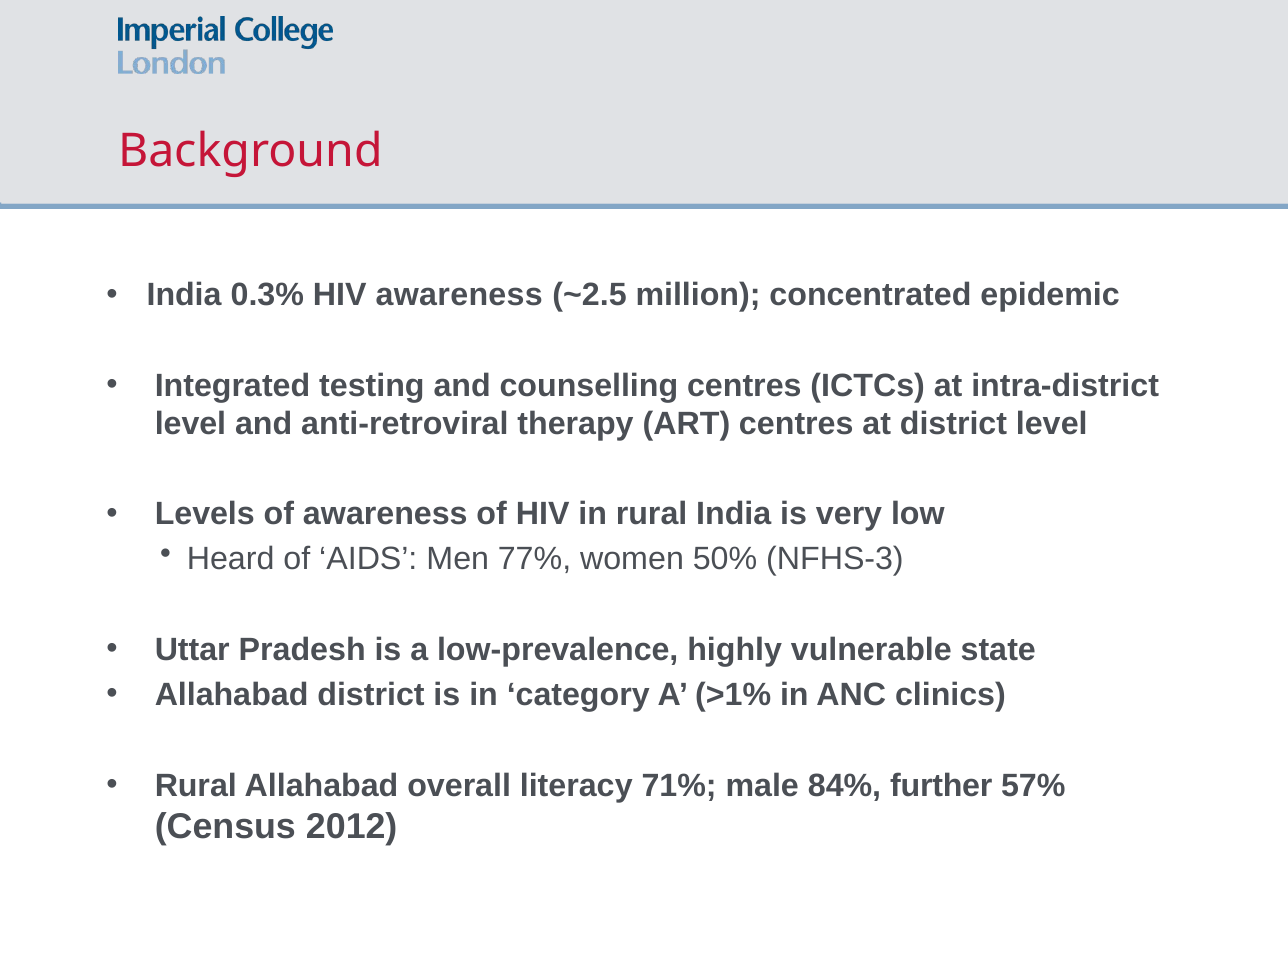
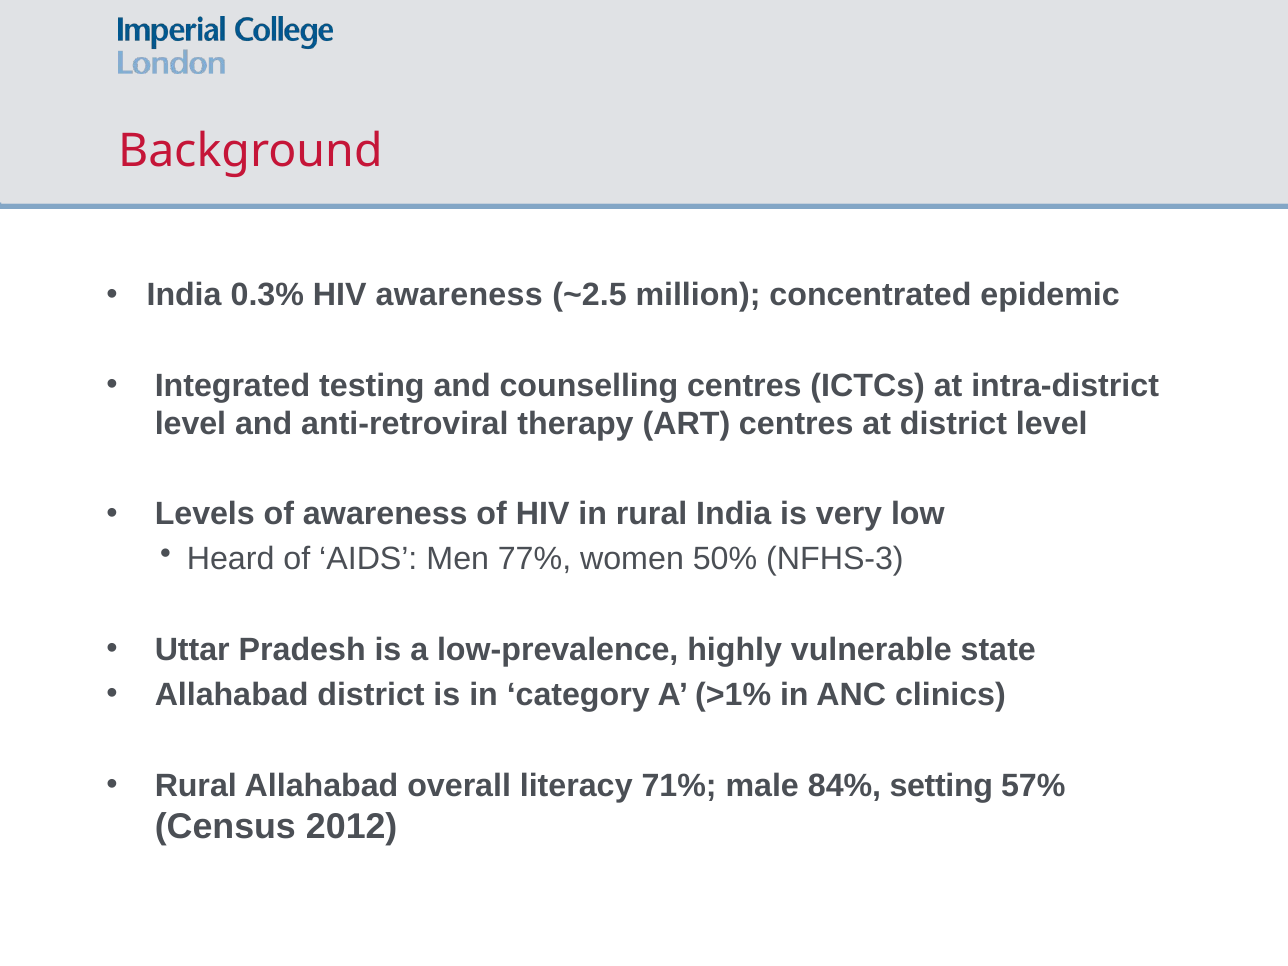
further: further -> setting
